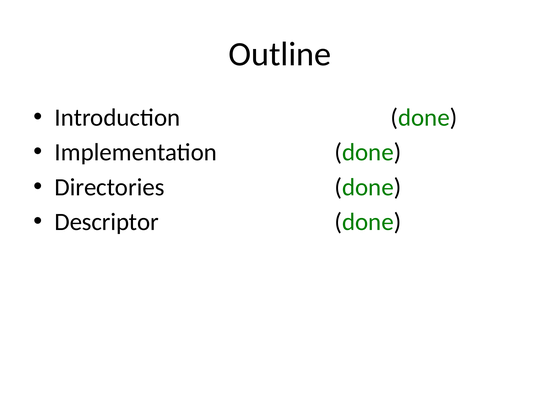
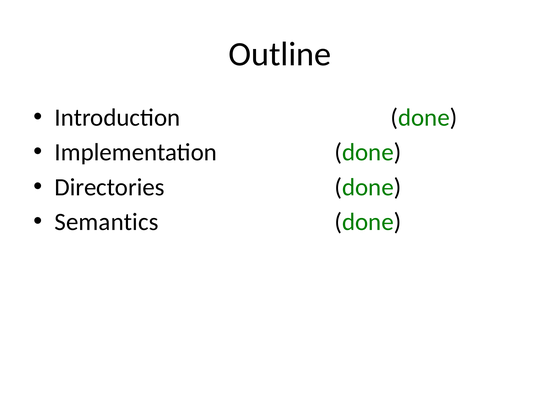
Descriptor: Descriptor -> Semantics
